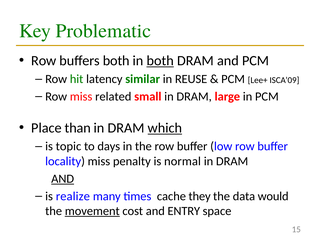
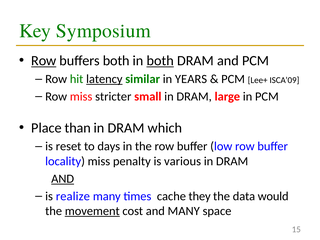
Problematic: Problematic -> Symposium
Row at (44, 61) underline: none -> present
latency underline: none -> present
REUSE: REUSE -> YEARS
related: related -> stricter
which underline: present -> none
topic: topic -> reset
normal: normal -> various
and ENTRY: ENTRY -> MANY
